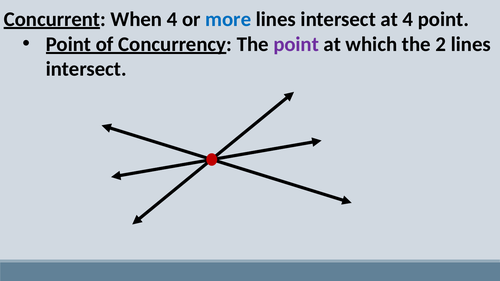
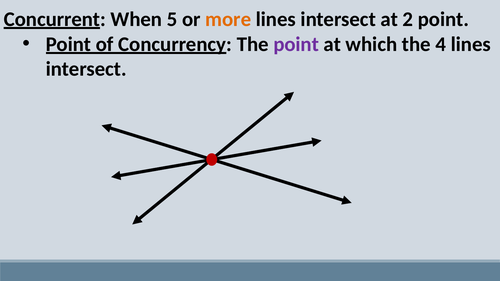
When 4: 4 -> 5
more colour: blue -> orange
at 4: 4 -> 2
2: 2 -> 4
